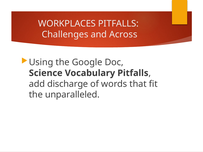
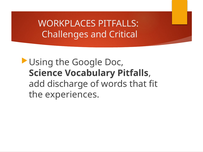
Across: Across -> Critical
unparalleled: unparalleled -> experiences
